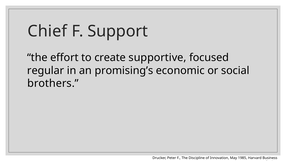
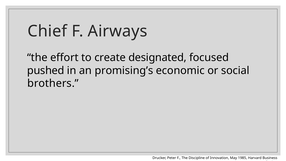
Support: Support -> Airways
supportive: supportive -> designated
regular: regular -> pushed
